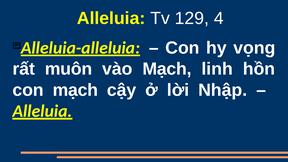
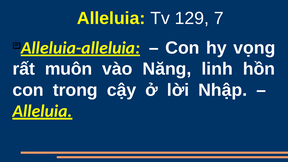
4: 4 -> 7
vào Mạch: Mạch -> Năng
con mạch: mạch -> trong
